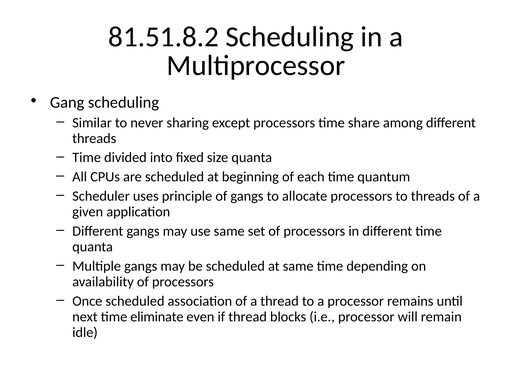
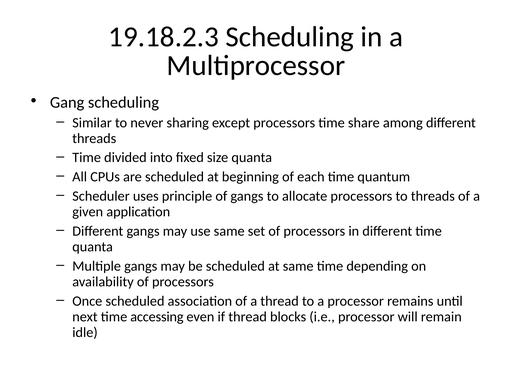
81.51.8.2: 81.51.8.2 -> 19.18.2.3
eliminate: eliminate -> accessing
